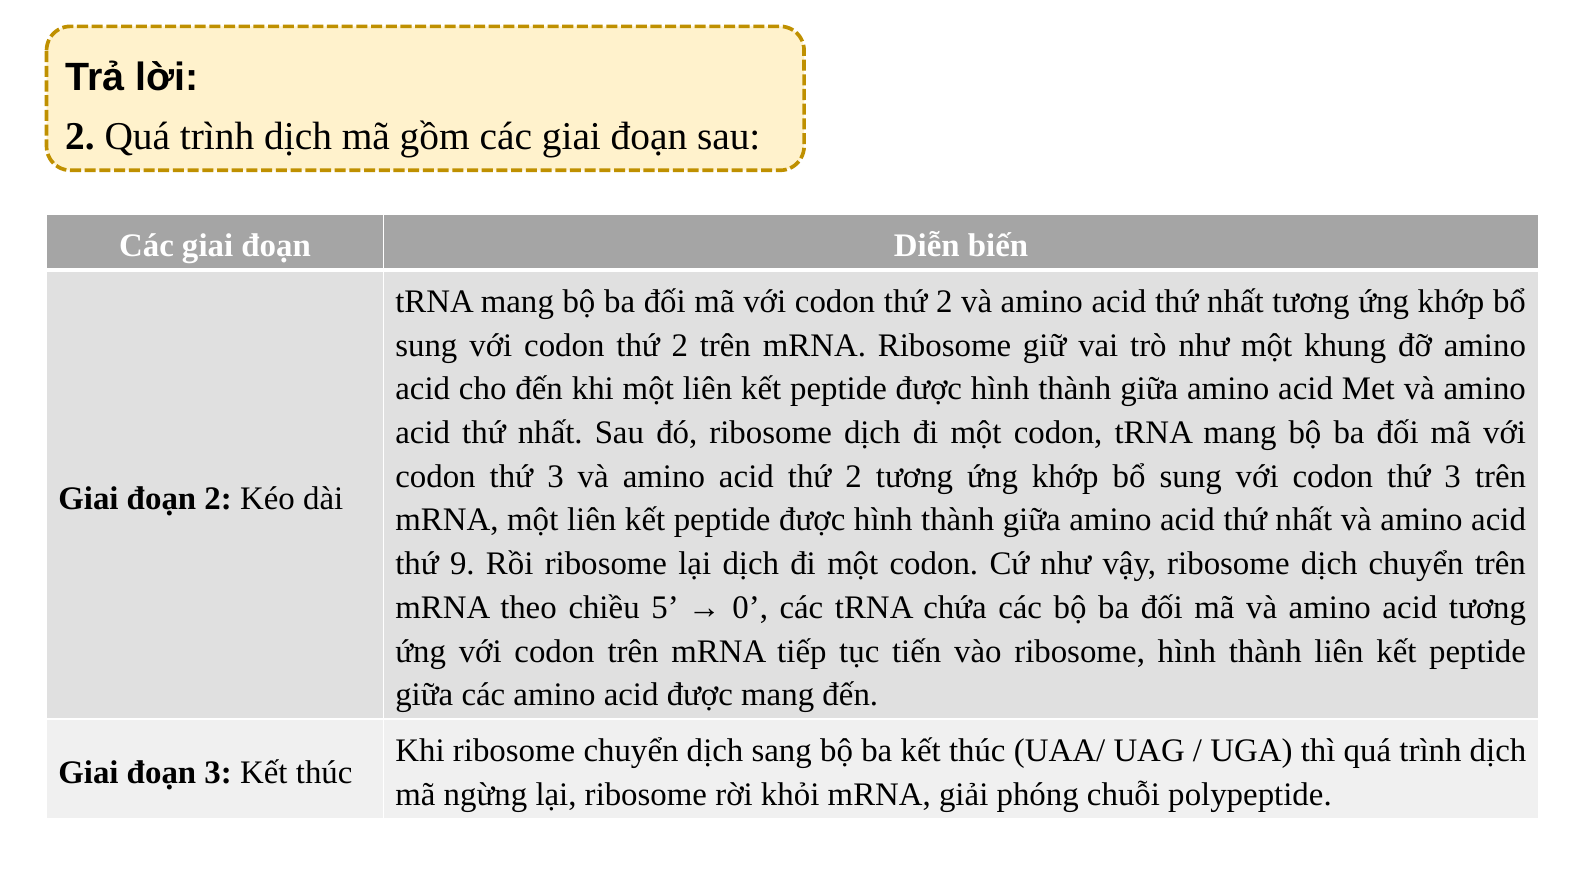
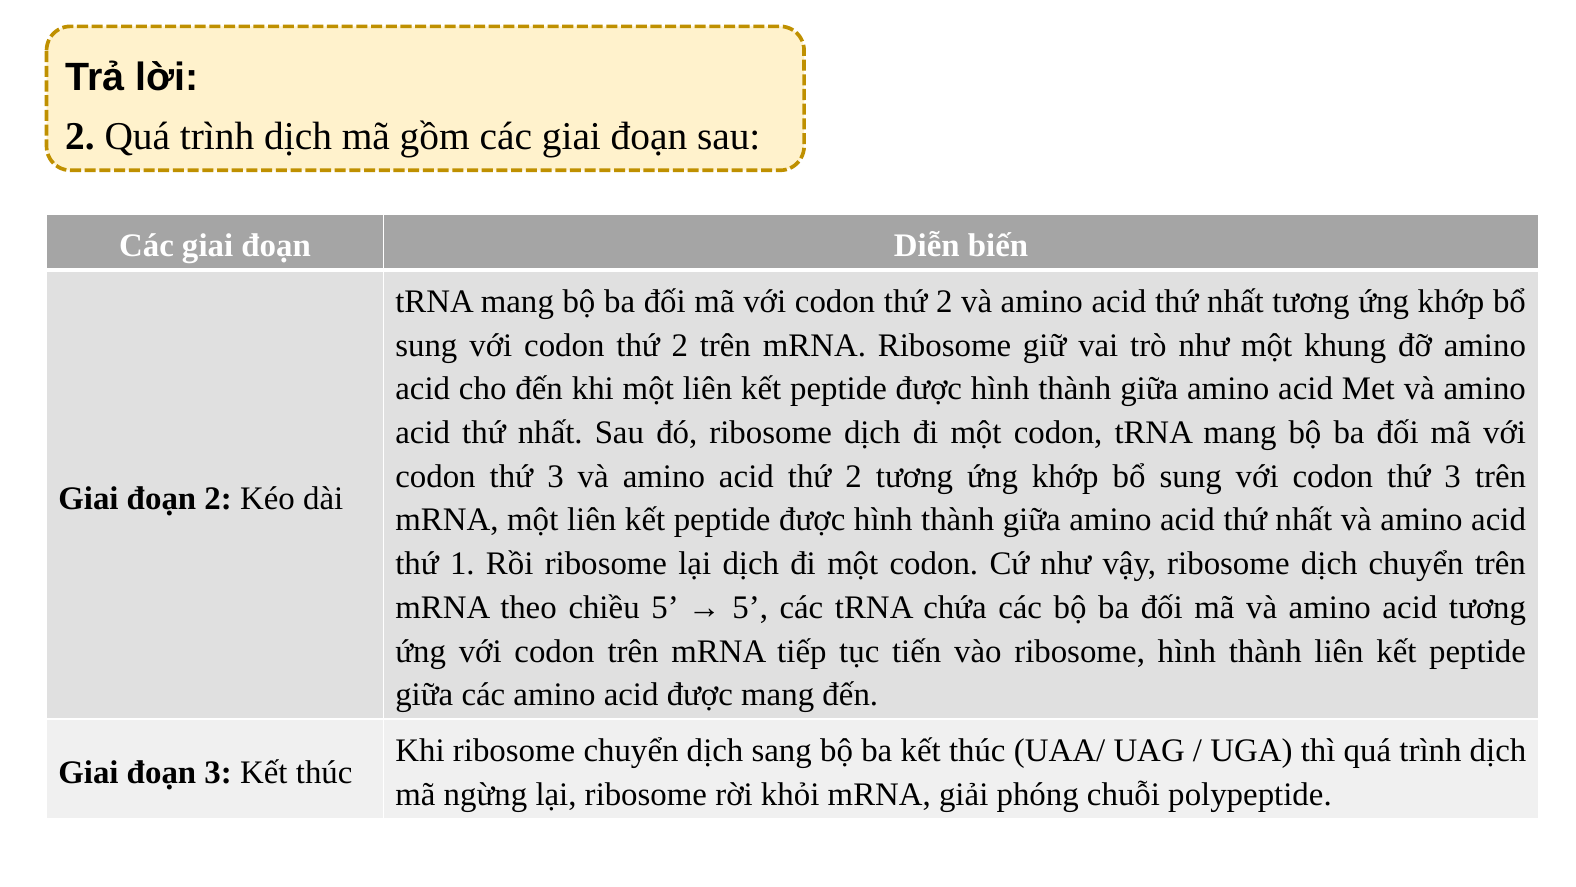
9: 9 -> 1
0 at (750, 607): 0 -> 5
